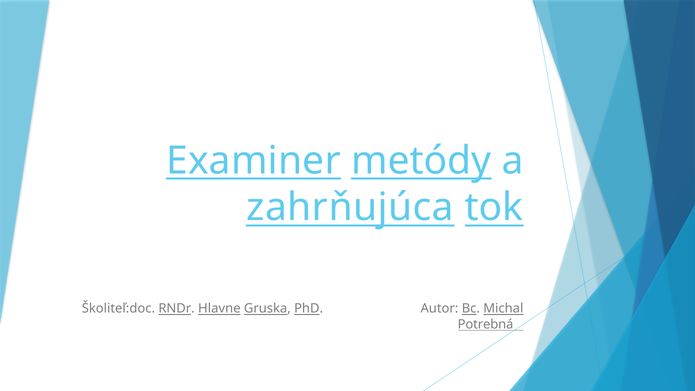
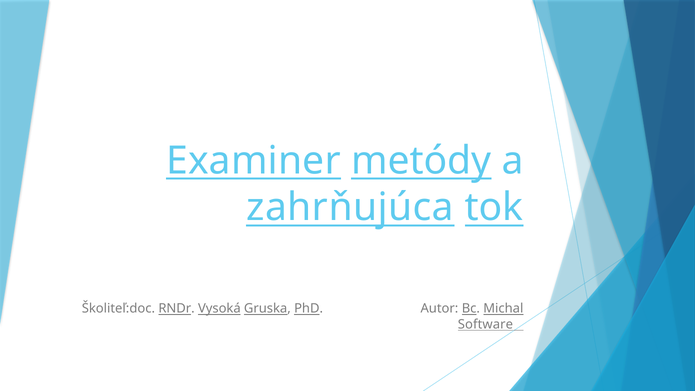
Hlavne: Hlavne -> Vysoká
Potrebná: Potrebná -> Software
